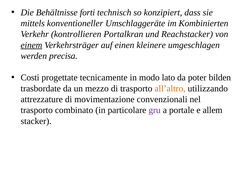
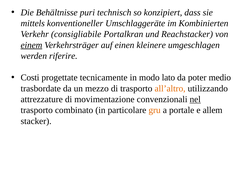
forti: forti -> puri
kontrollieren: kontrollieren -> consigliabile
precisa: precisa -> riferire
bilden: bilden -> medio
nel underline: none -> present
gru colour: purple -> orange
